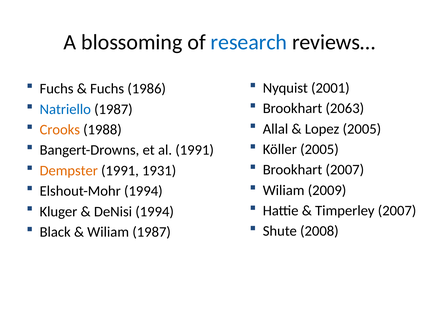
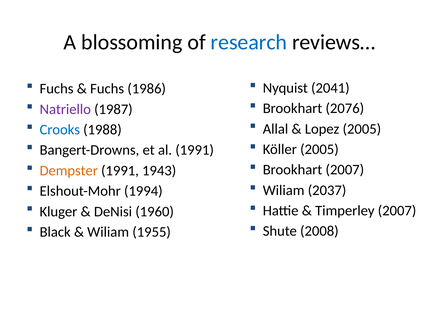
2001: 2001 -> 2041
2063: 2063 -> 2076
Natriello colour: blue -> purple
Crooks colour: orange -> blue
1931: 1931 -> 1943
2009: 2009 -> 2037
DeNisi 1994: 1994 -> 1960
Wiliam 1987: 1987 -> 1955
